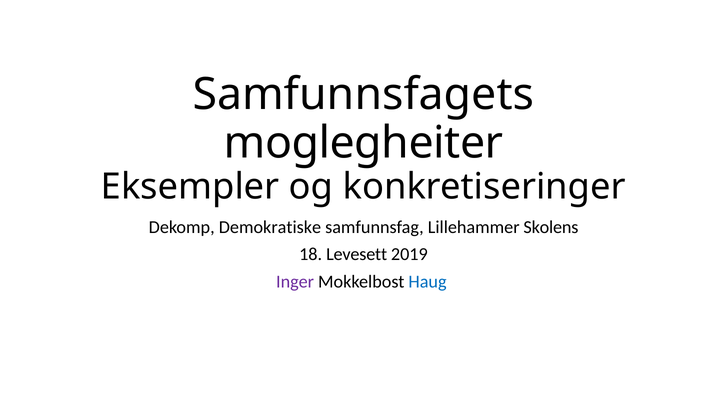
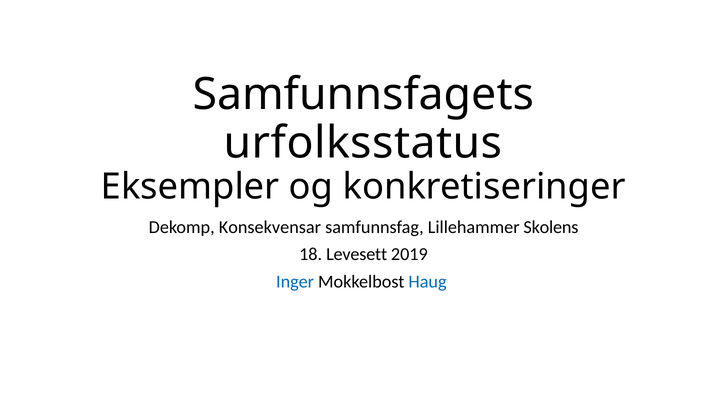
moglegheiter: moglegheiter -> urfolksstatus
Demokratiske: Demokratiske -> Konsekvensar
Inger colour: purple -> blue
